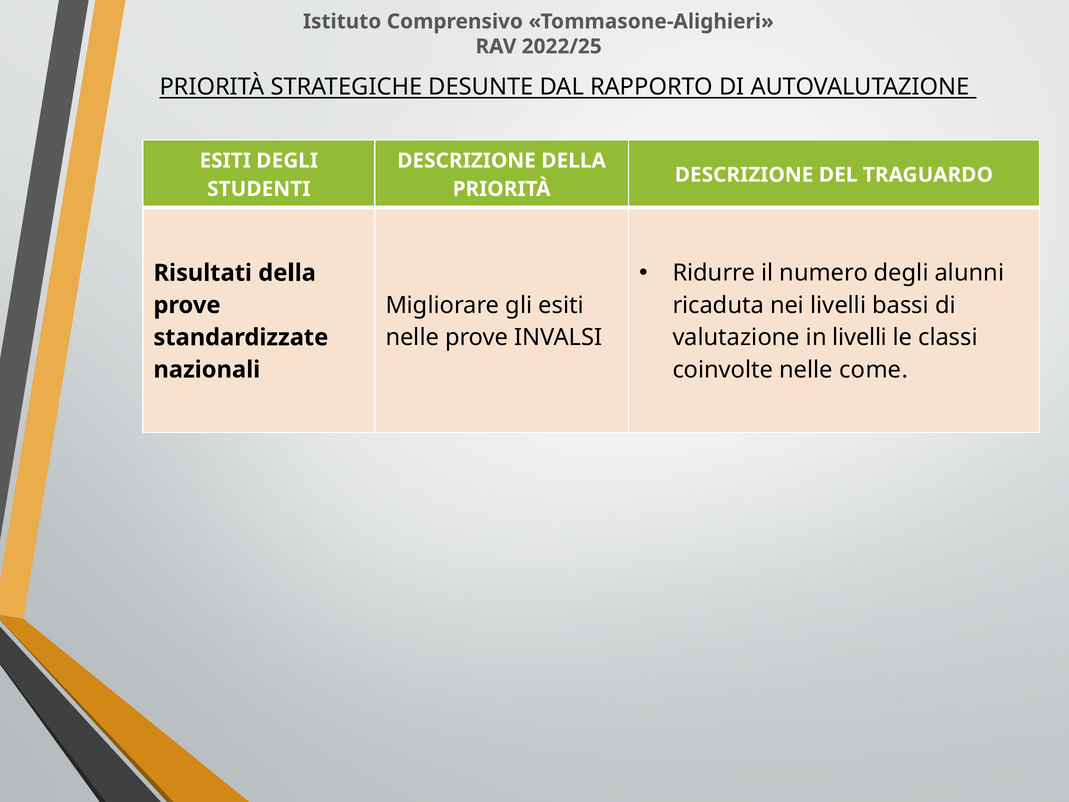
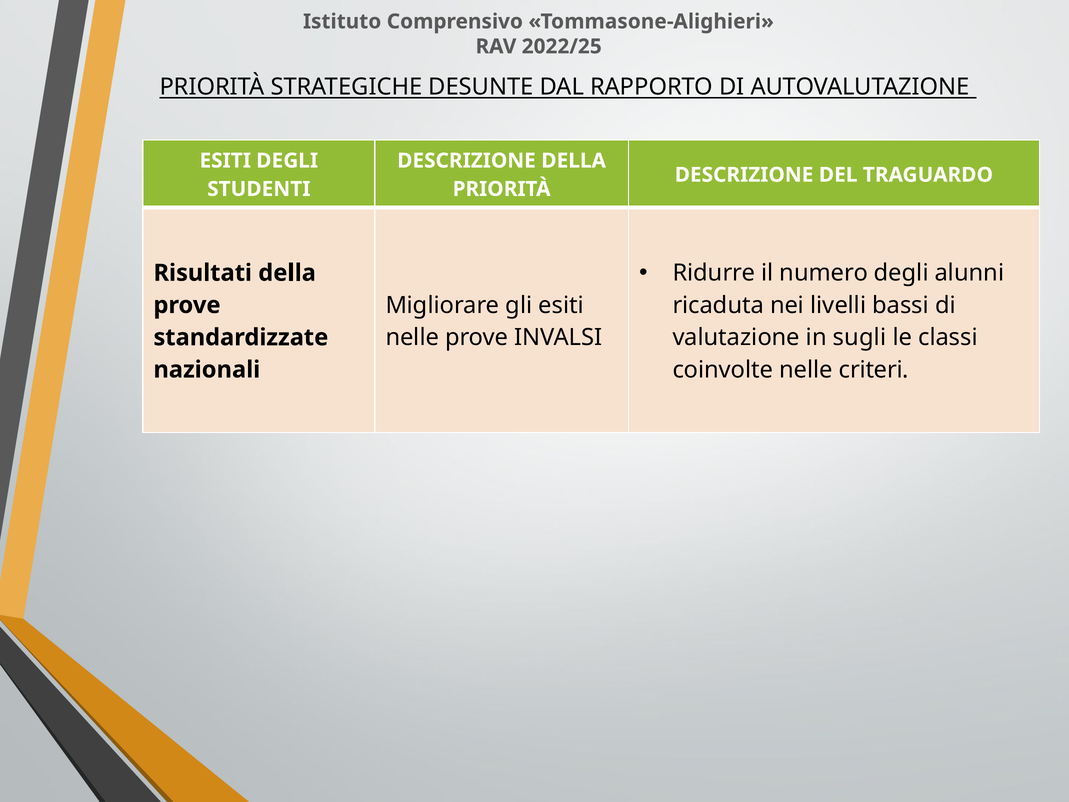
in livelli: livelli -> sugli
come: come -> criteri
